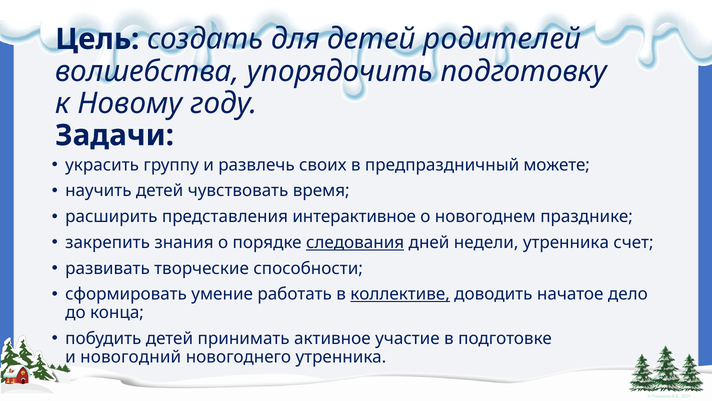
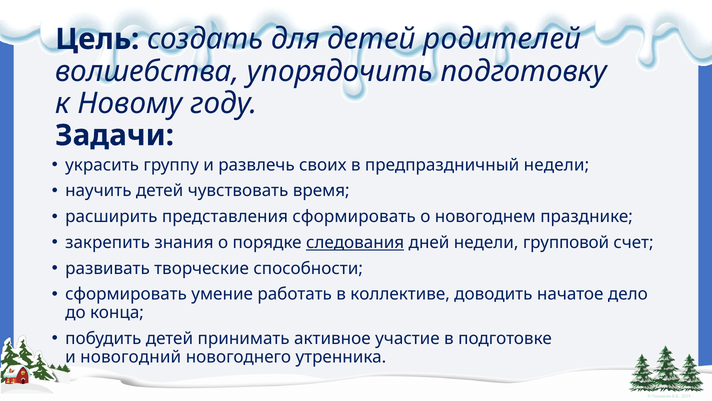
предпраздничный можете: можете -> недели
представления интерактивное: интерактивное -> сформировать
недели утренника: утренника -> групповой
коллективе underline: present -> none
